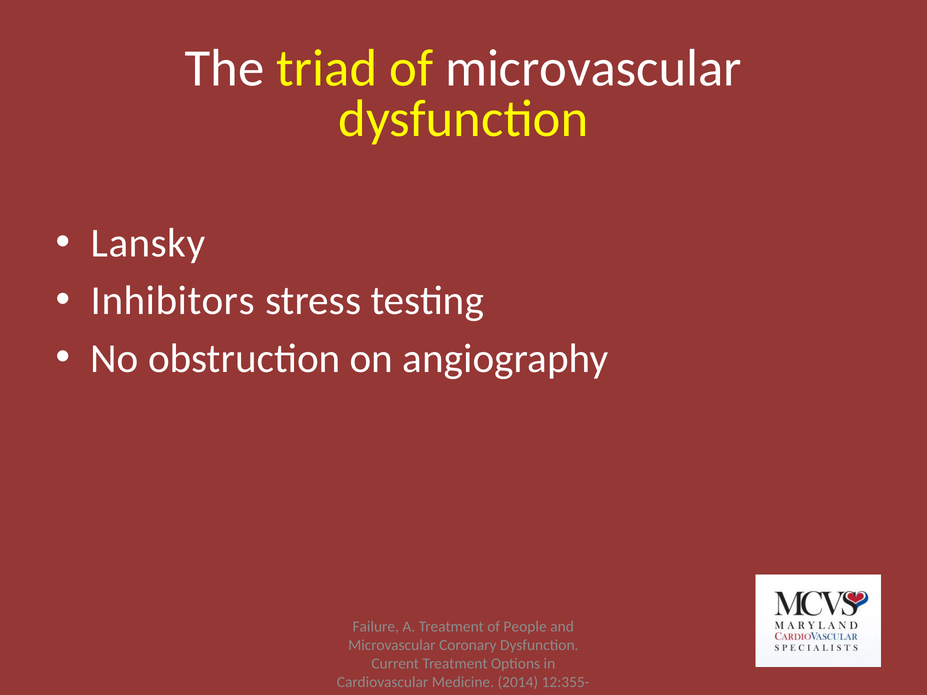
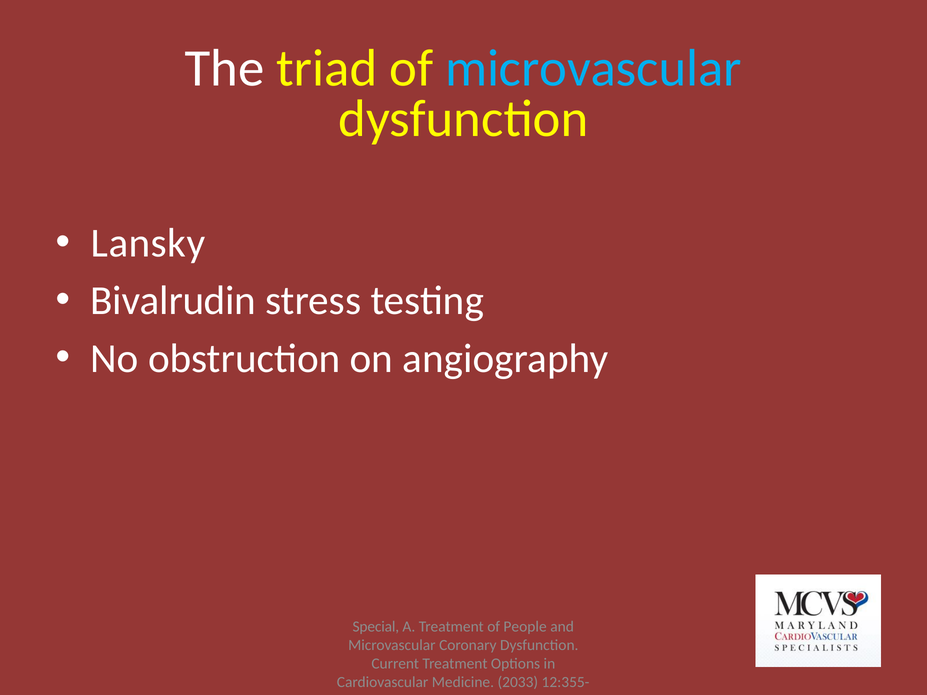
microvascular at (593, 68) colour: white -> light blue
Inhibitors: Inhibitors -> Bivalrudin
Failure: Failure -> Special
2014: 2014 -> 2033
